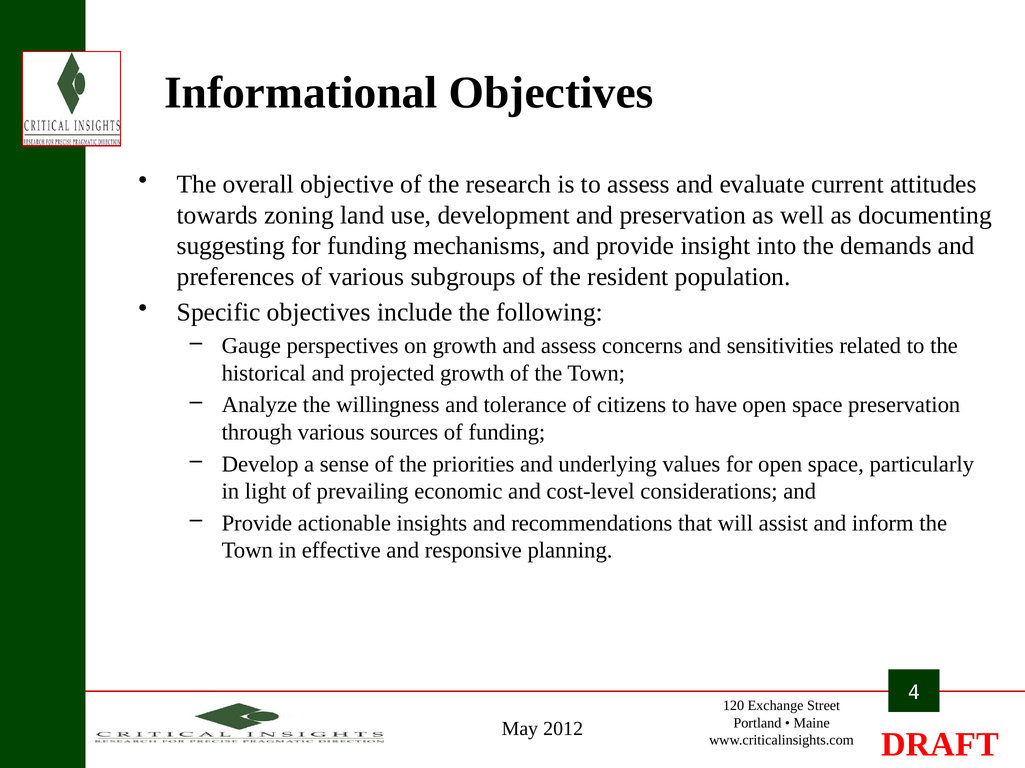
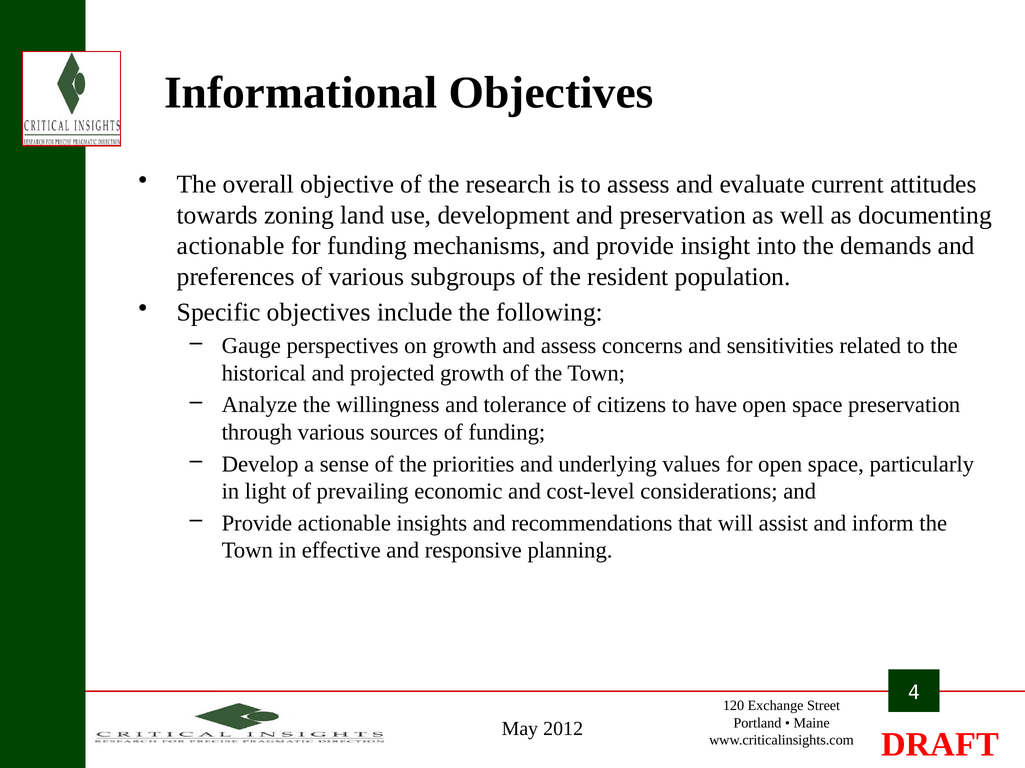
suggesting at (231, 246): suggesting -> actionable
